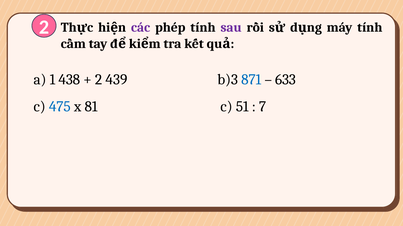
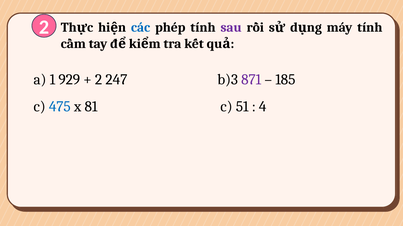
các colour: purple -> blue
438: 438 -> 929
439: 439 -> 247
871 colour: blue -> purple
633: 633 -> 185
7: 7 -> 4
